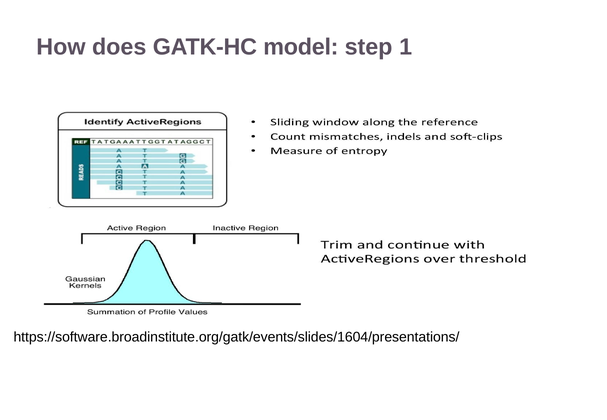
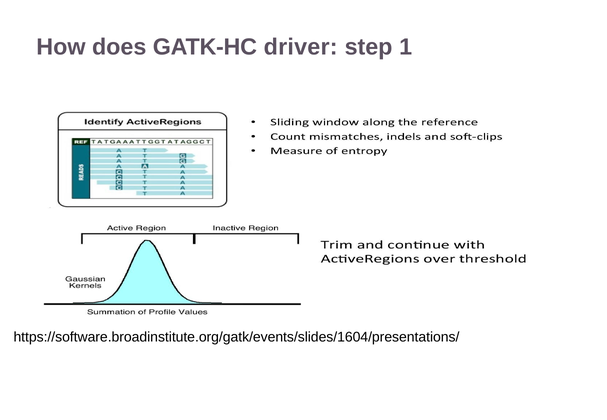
model: model -> driver
